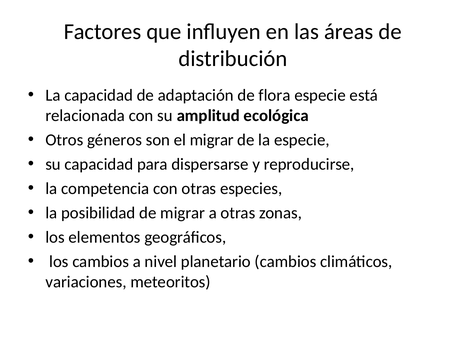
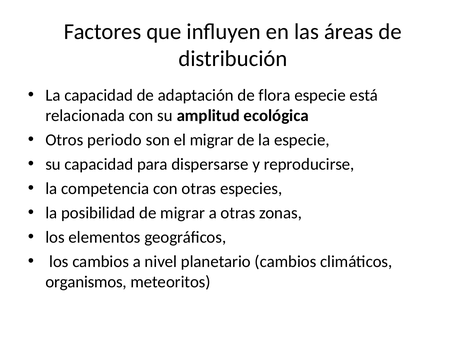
géneros: géneros -> periodo
variaciones: variaciones -> organismos
